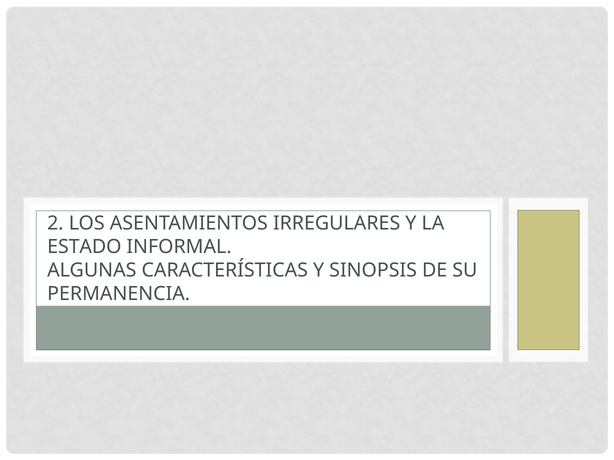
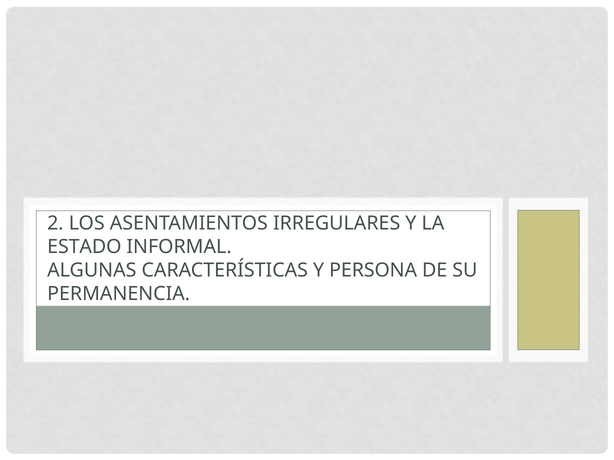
SINOPSIS: SINOPSIS -> PERSONA
